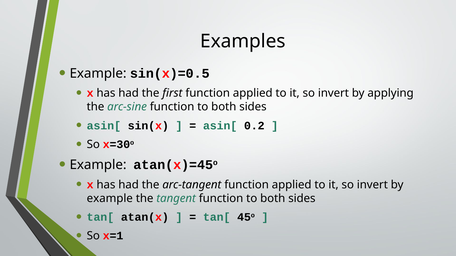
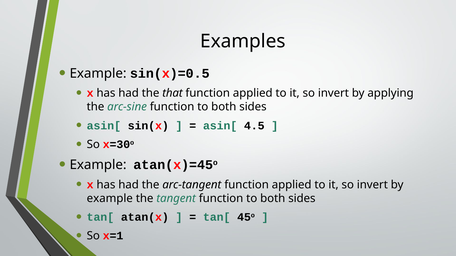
first: first -> that
0.2: 0.2 -> 4.5
